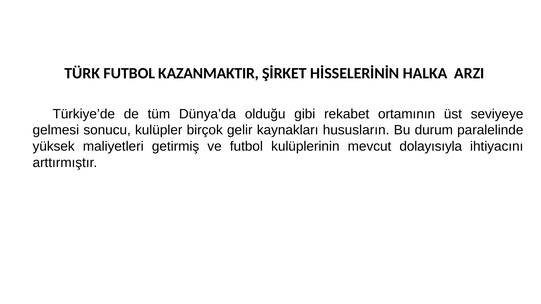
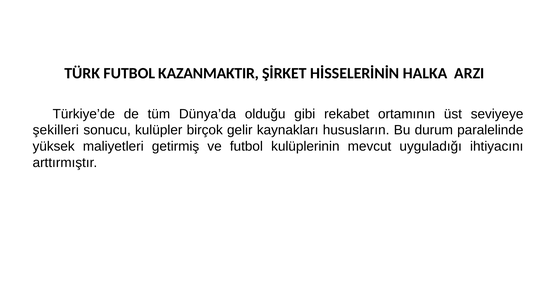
gelmesi: gelmesi -> şekilleri
dolayısıyla: dolayısıyla -> uyguladığı
